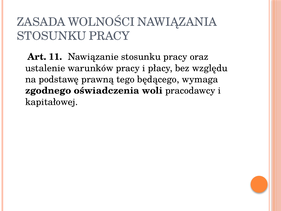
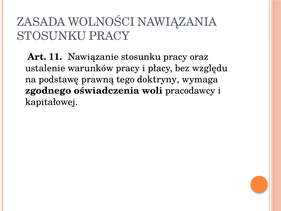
będącego: będącego -> doktryny
